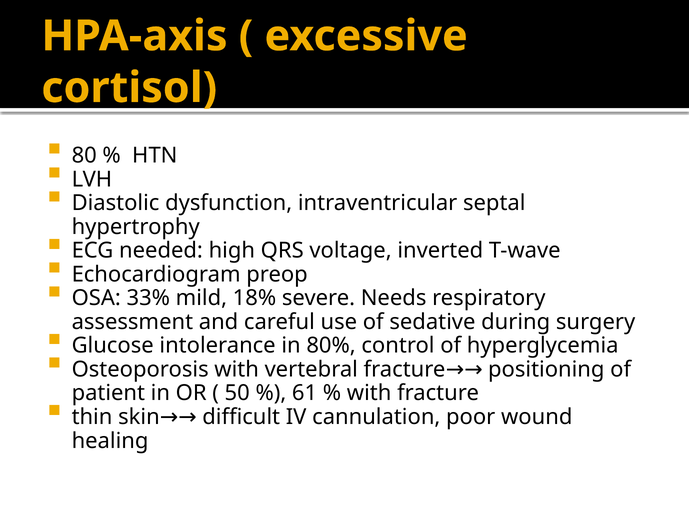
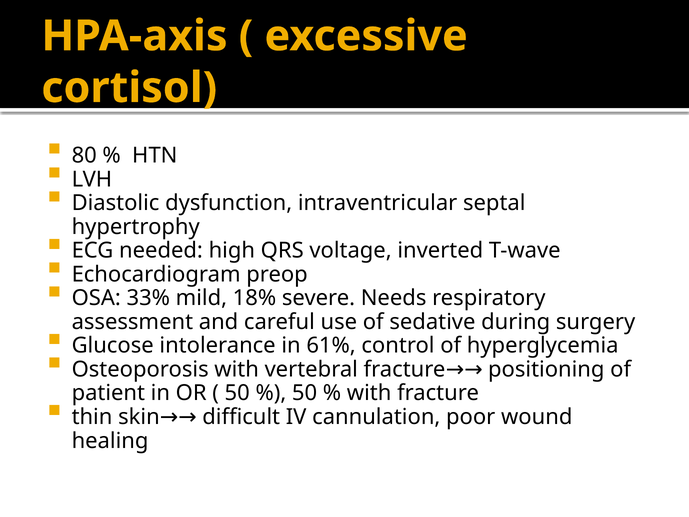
80%: 80% -> 61%
61 at (305, 393): 61 -> 50
